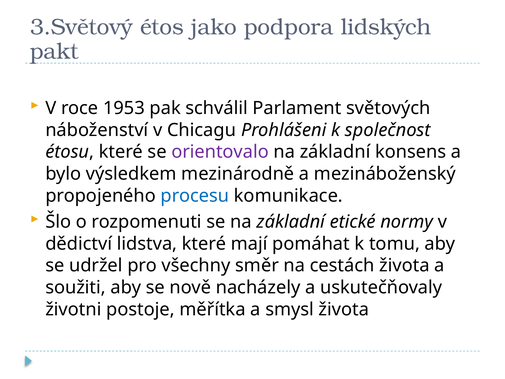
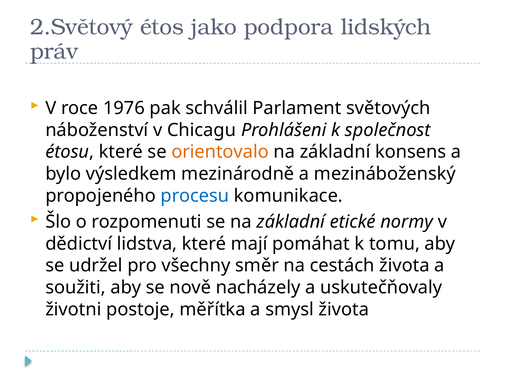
3.Světový: 3.Světový -> 2.Světový
pakt: pakt -> práv
1953: 1953 -> 1976
orientovalo colour: purple -> orange
